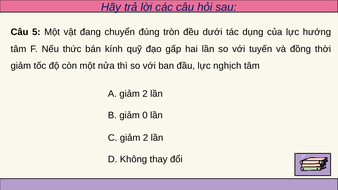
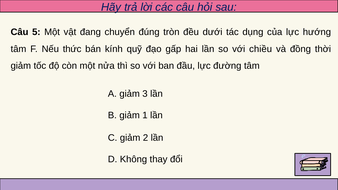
tuyến: tuyến -> chiều
nghịch: nghịch -> đường
A giảm 2: 2 -> 3
0: 0 -> 1
